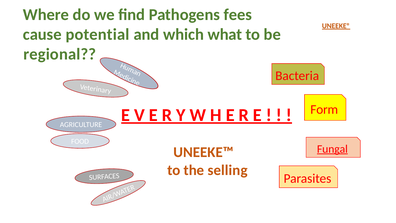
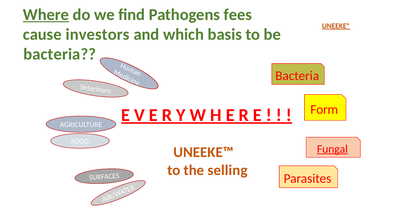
Where underline: none -> present
potential: potential -> investors
what: what -> basis
regional at (60, 54): regional -> bacteria
